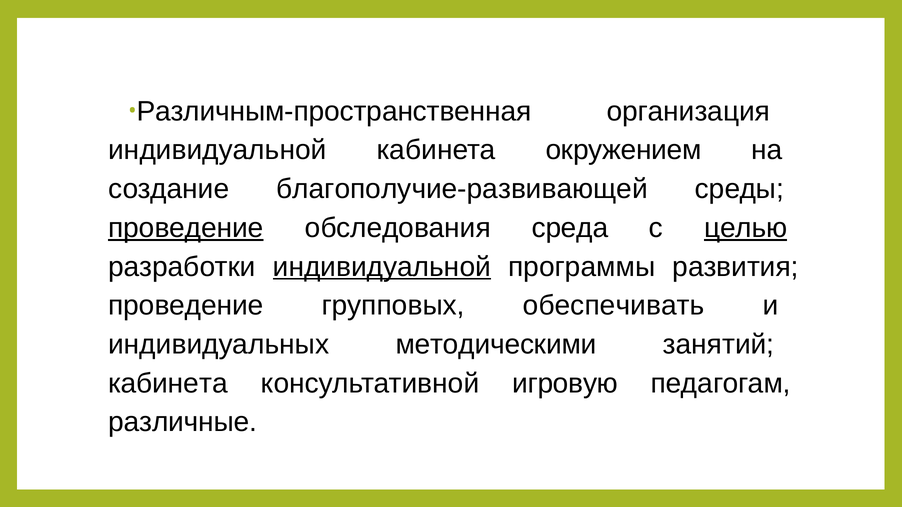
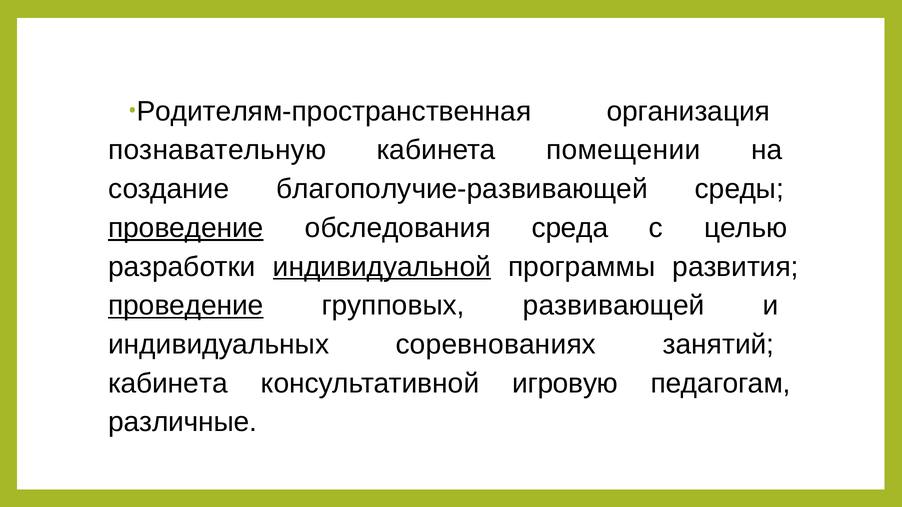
Различным-пространственная: Различным-пространственная -> Родителям-пространственная
индивидуальной at (217, 150): индивидуальной -> познавательную
окружением: окружением -> помещении
целью underline: present -> none
проведение at (186, 306) underline: none -> present
обеспечивать: обеспечивать -> развивающей
методическими: методическими -> соревнованиях
